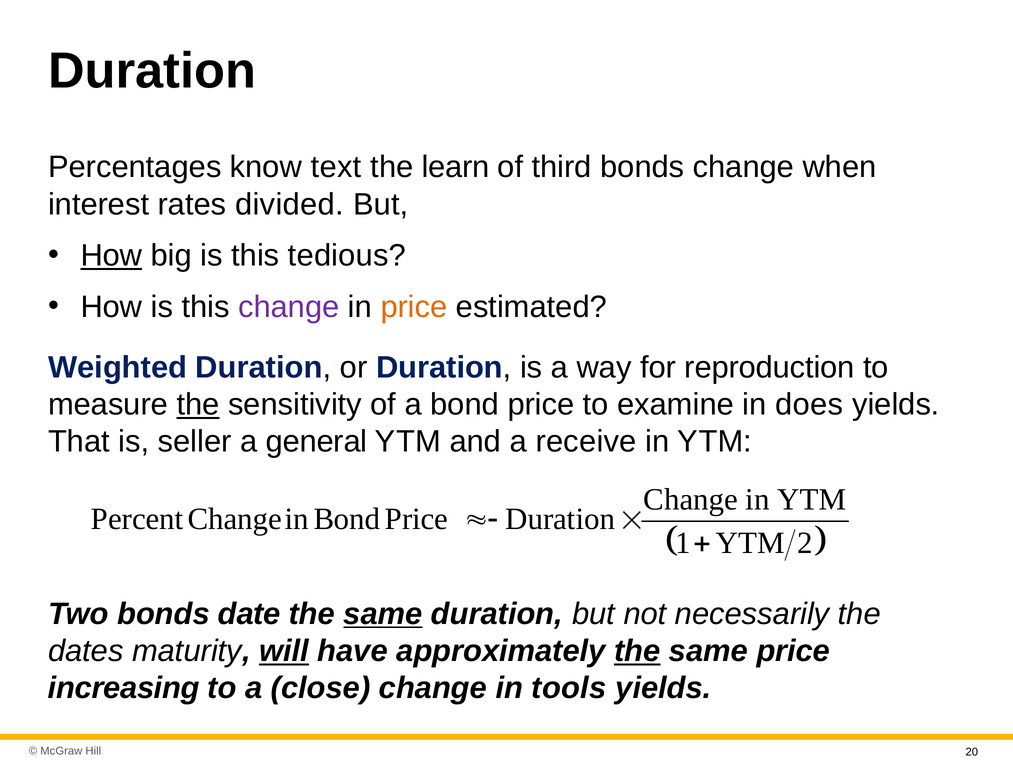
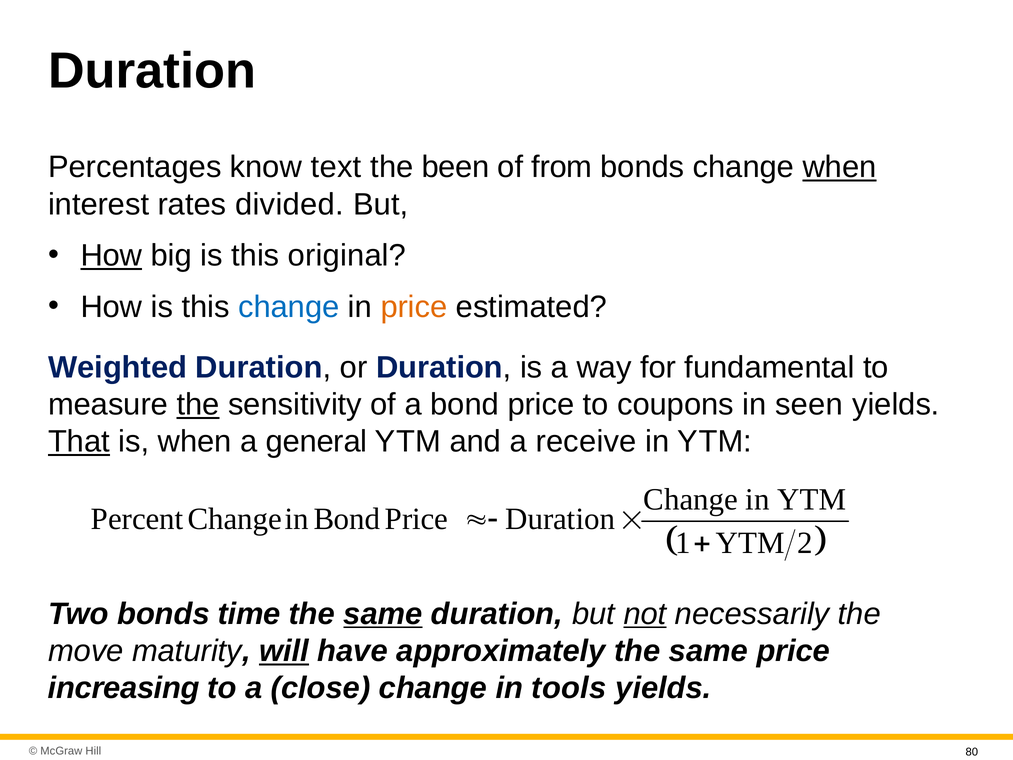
learn: learn -> been
third: third -> from
when at (840, 167) underline: none -> present
tedious: tedious -> original
change at (289, 307) colour: purple -> blue
reproduction: reproduction -> fundamental
examine: examine -> coupons
does: does -> seen
That underline: none -> present
is seller: seller -> when
date: date -> time
not underline: none -> present
dates: dates -> move
the at (637, 651) underline: present -> none
20: 20 -> 80
